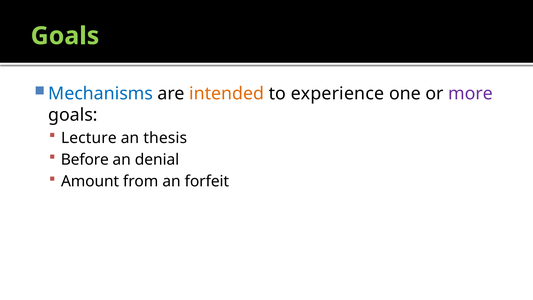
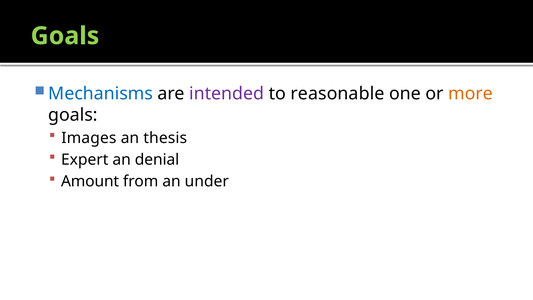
intended colour: orange -> purple
experience: experience -> reasonable
more colour: purple -> orange
Lecture: Lecture -> Images
Before: Before -> Expert
forfeit: forfeit -> under
